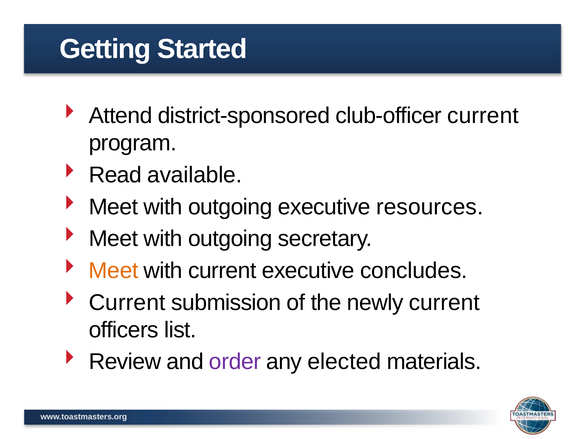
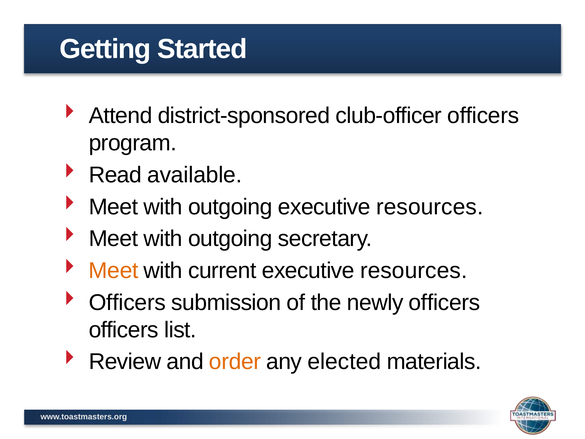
club-officer current: current -> officers
current executive concludes: concludes -> resources
Current at (127, 302): Current -> Officers
newly current: current -> officers
order colour: purple -> orange
